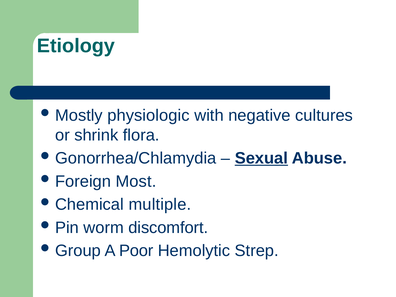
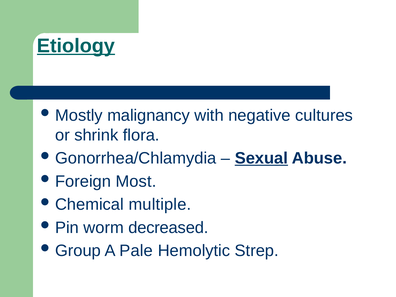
Etiology underline: none -> present
physiologic: physiologic -> malignancy
discomfort: discomfort -> decreased
Poor: Poor -> Pale
